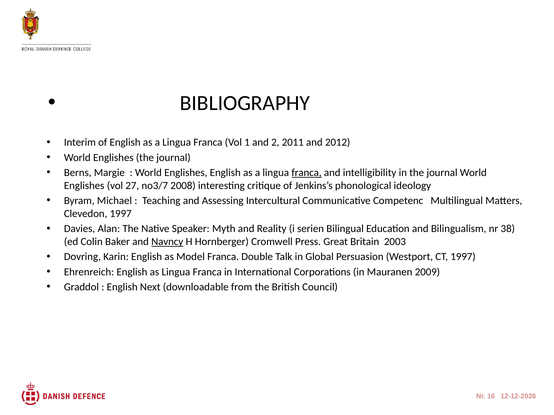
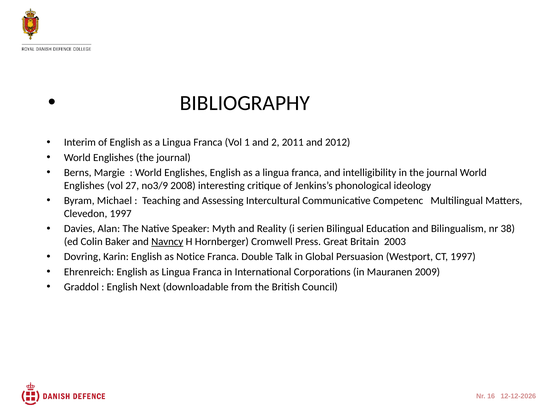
franca at (307, 173) underline: present -> none
no3/7: no3/7 -> no3/9
Model: Model -> Notice
